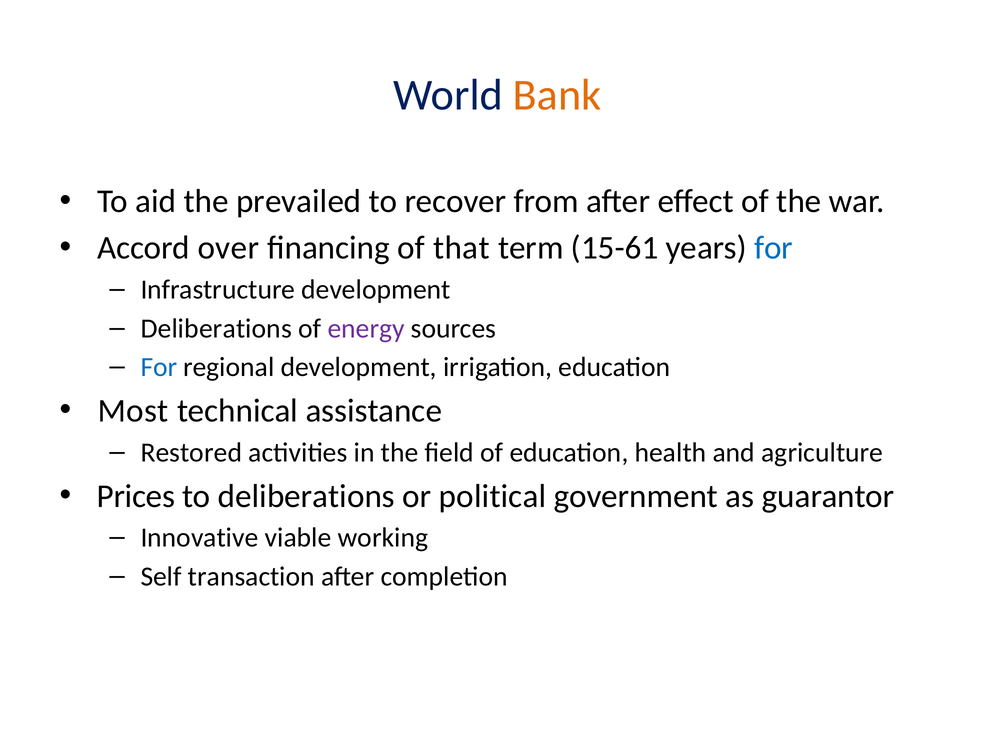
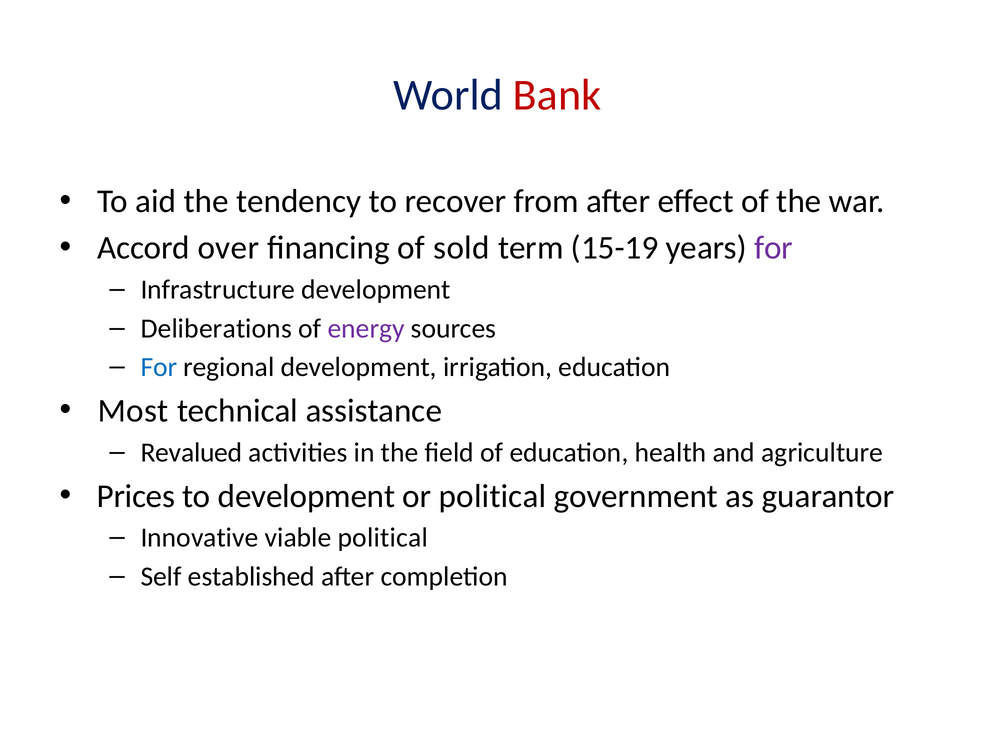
Bank colour: orange -> red
prevailed: prevailed -> tendency
that: that -> sold
15-61: 15-61 -> 15-19
for at (774, 248) colour: blue -> purple
Restored: Restored -> Revalued
to deliberations: deliberations -> development
viable working: working -> political
transaction: transaction -> established
